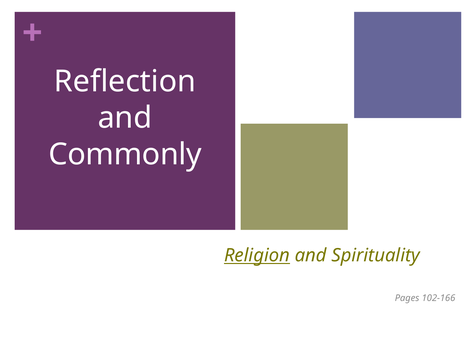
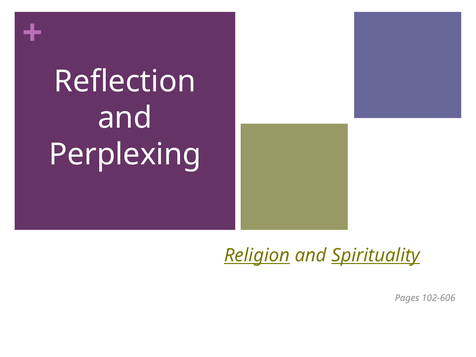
Commonly: Commonly -> Perplexing
Spirituality underline: none -> present
102-166: 102-166 -> 102-606
